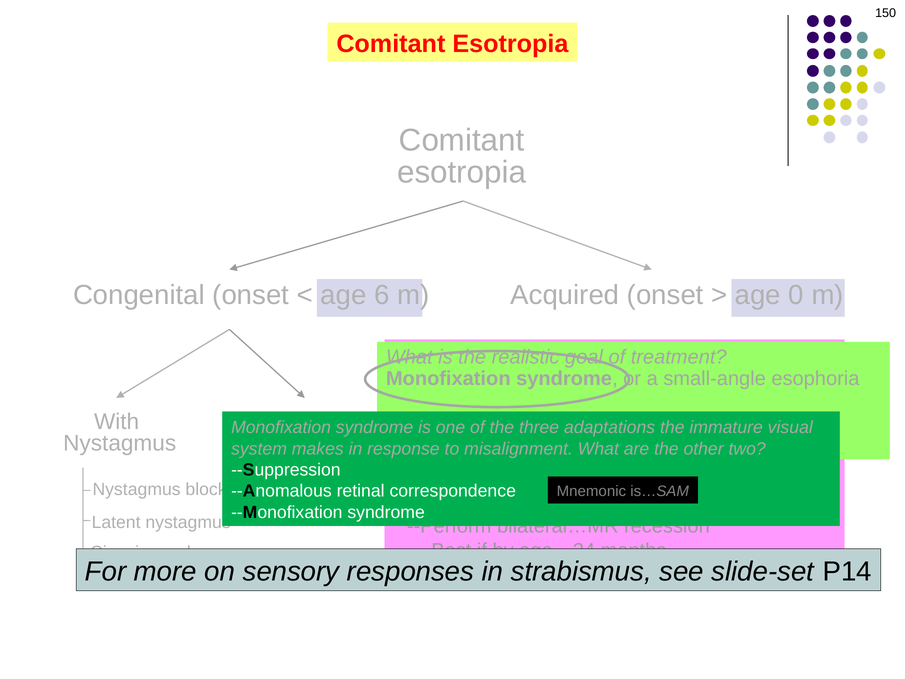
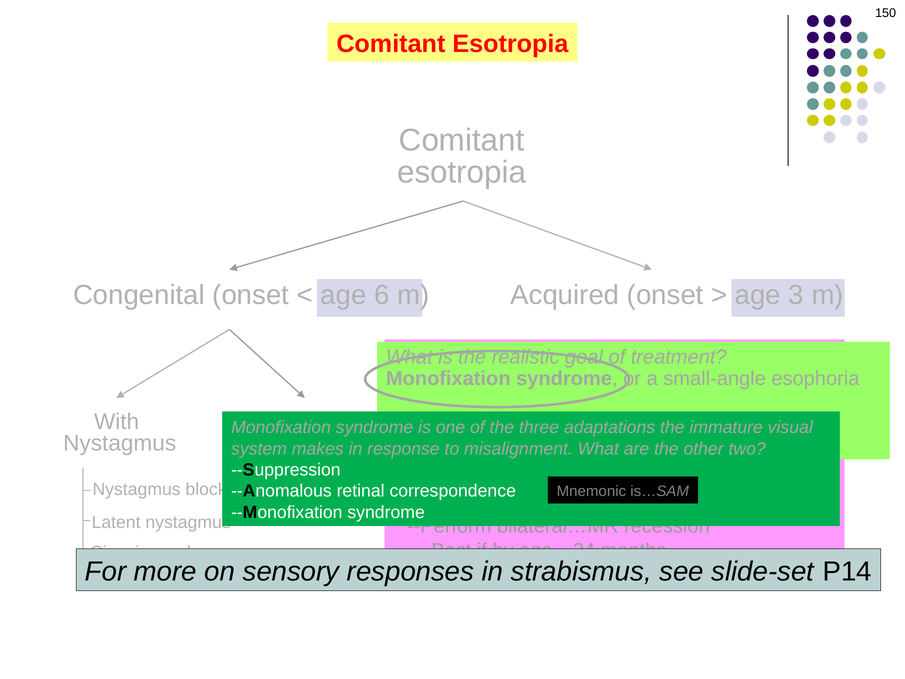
0: 0 -> 3
